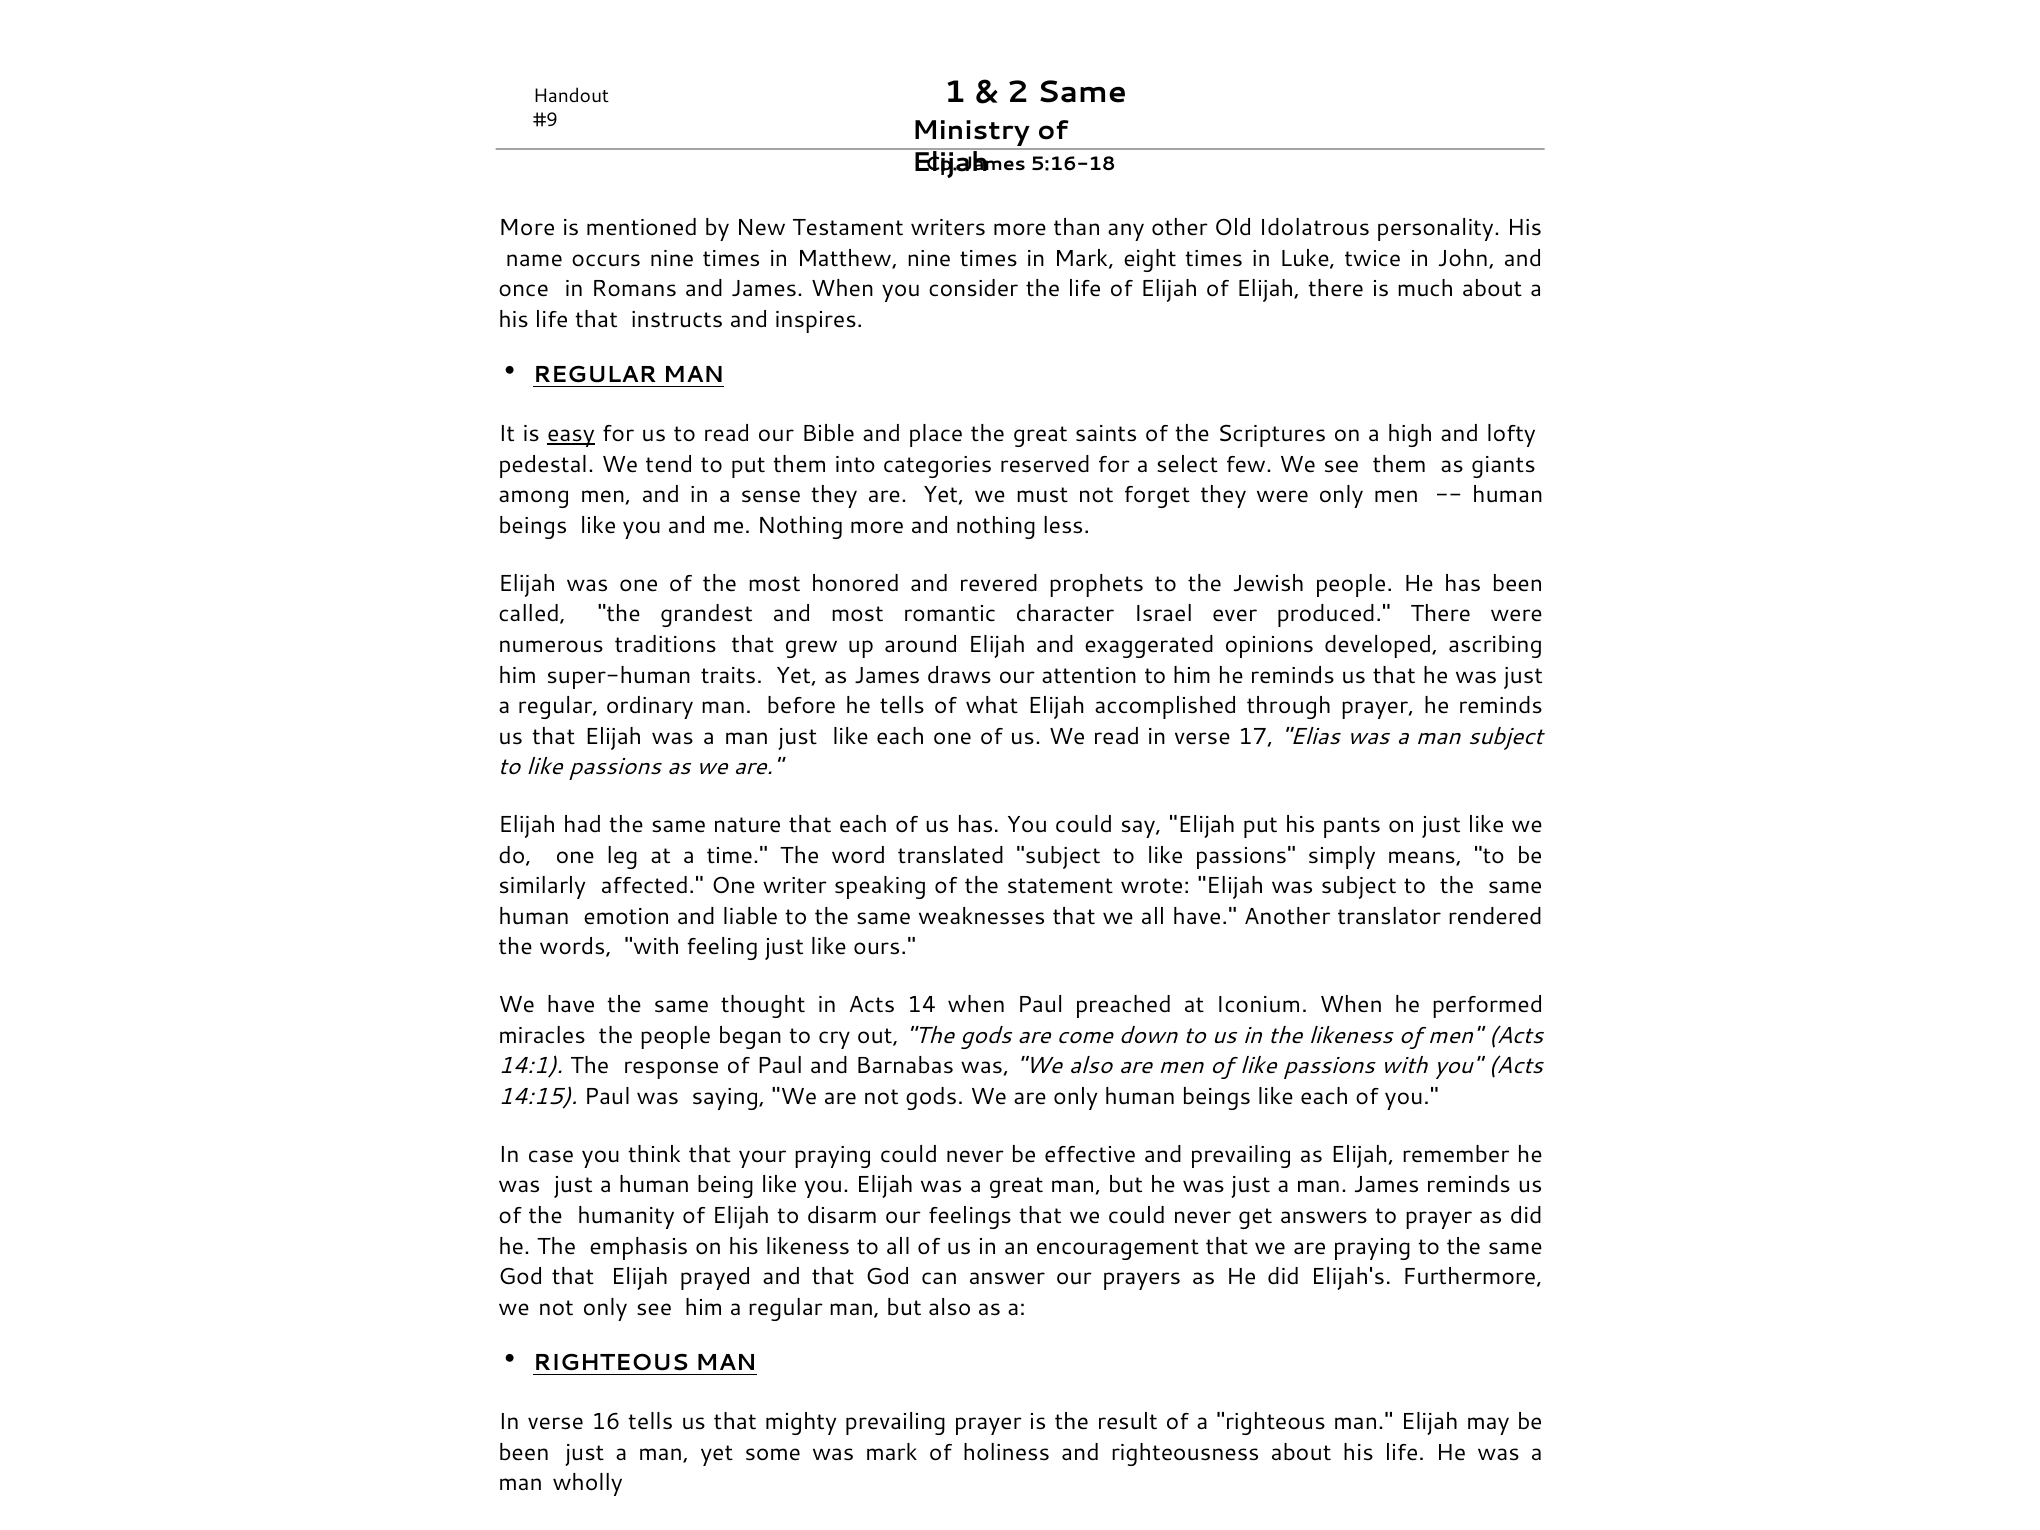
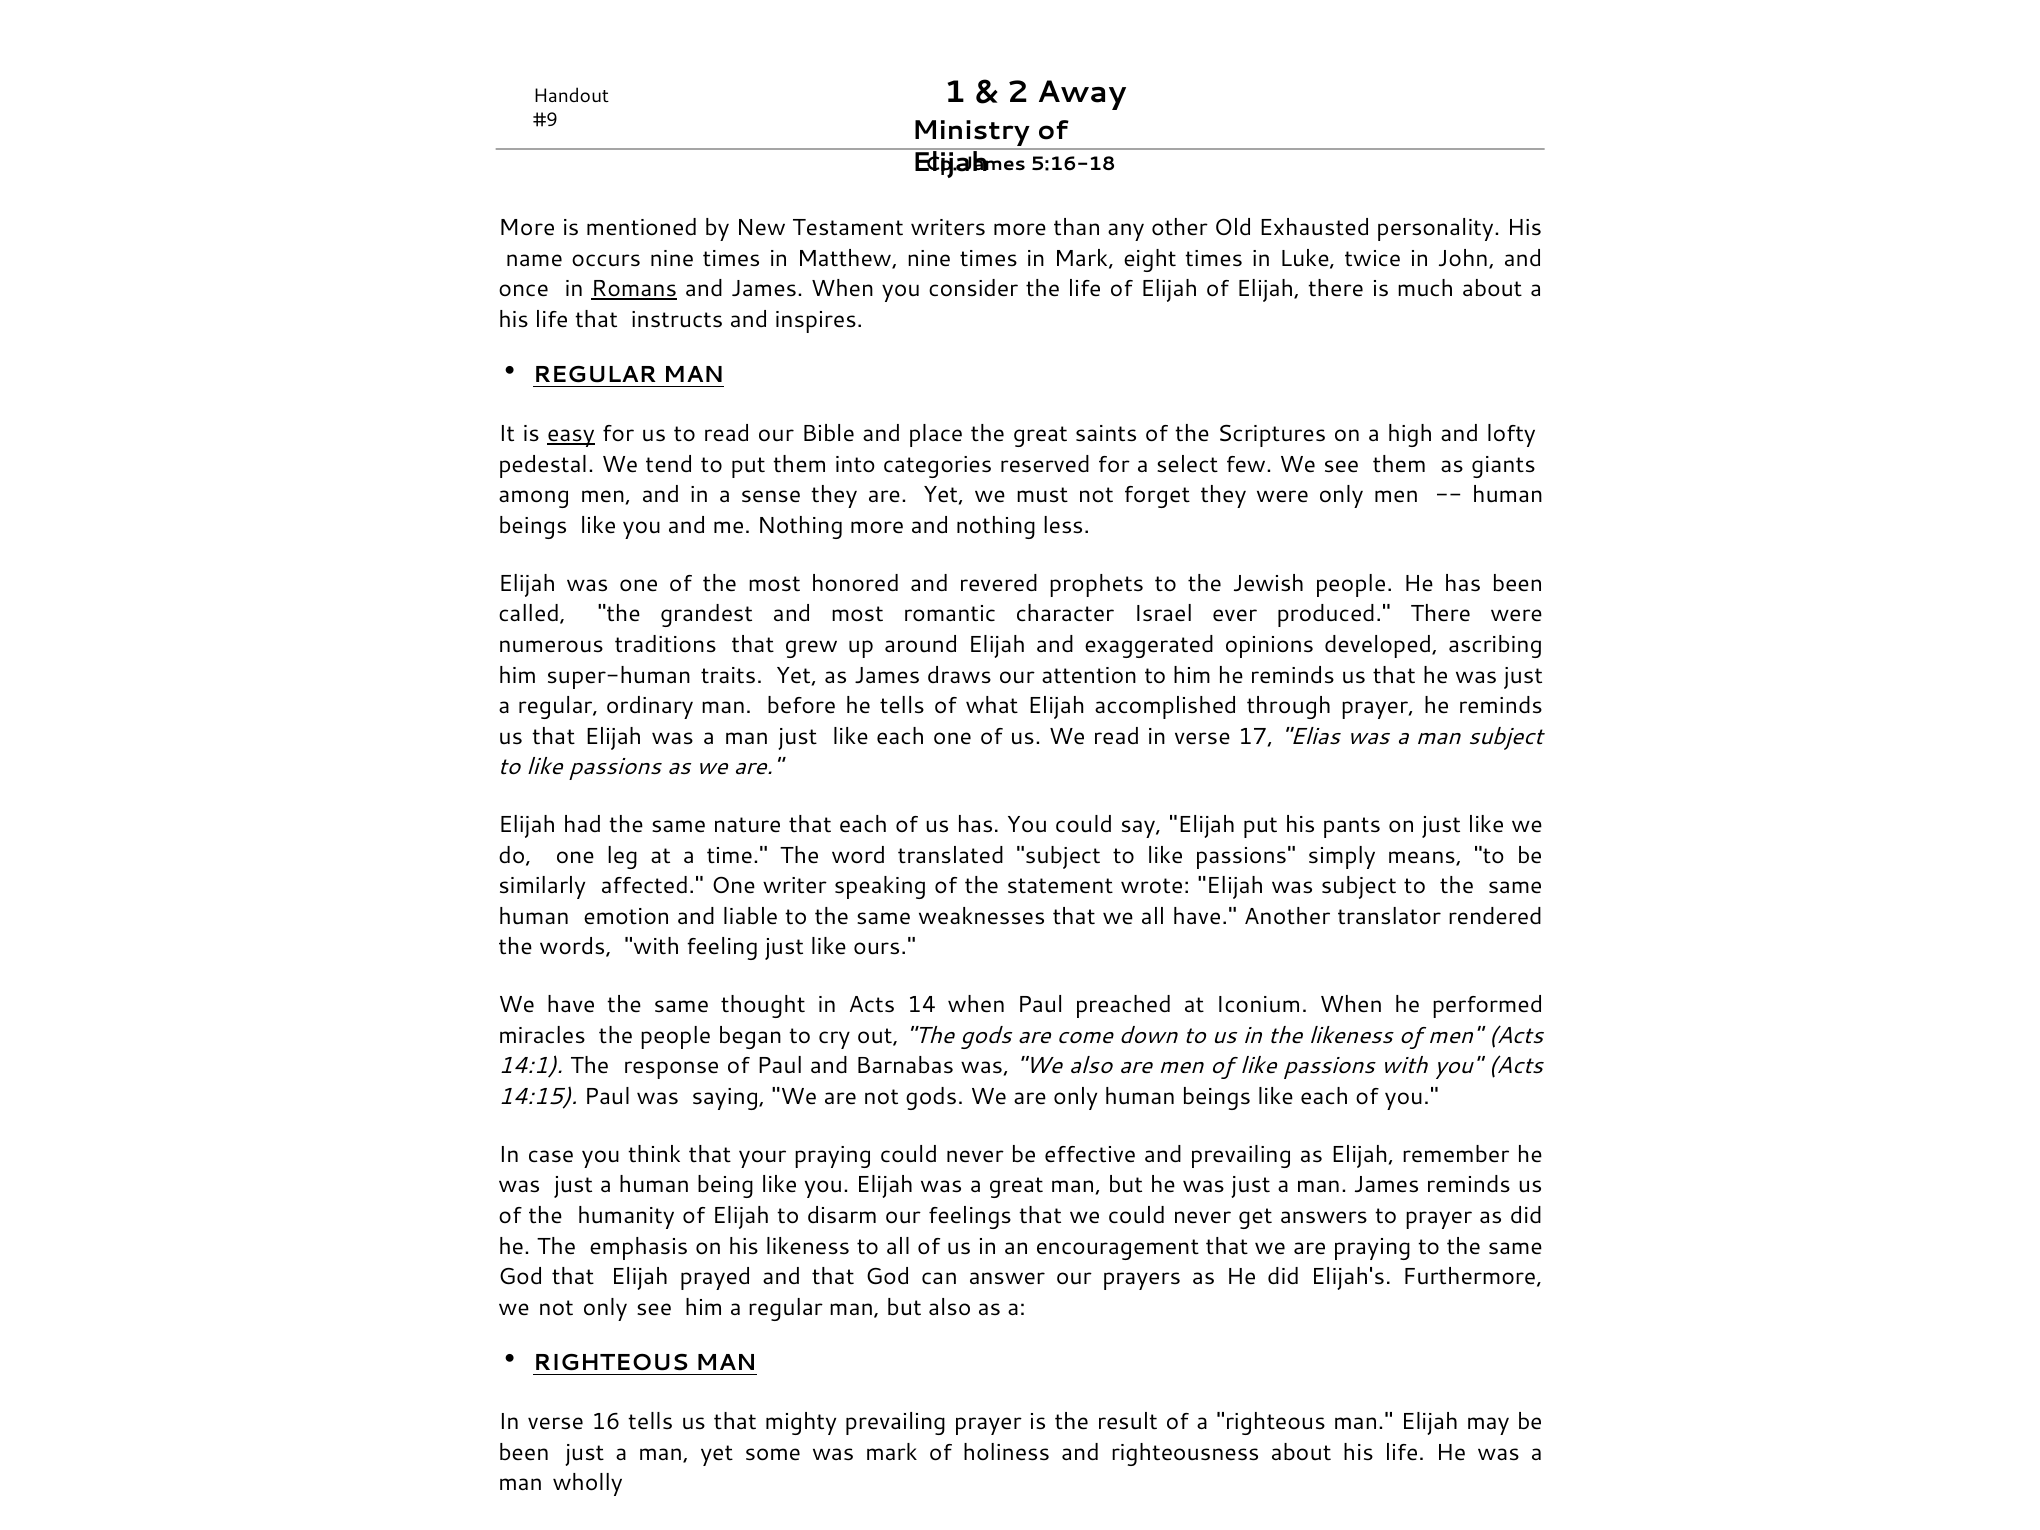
2 Same: Same -> Away
Idolatrous: Idolatrous -> Exhausted
Romans underline: none -> present
